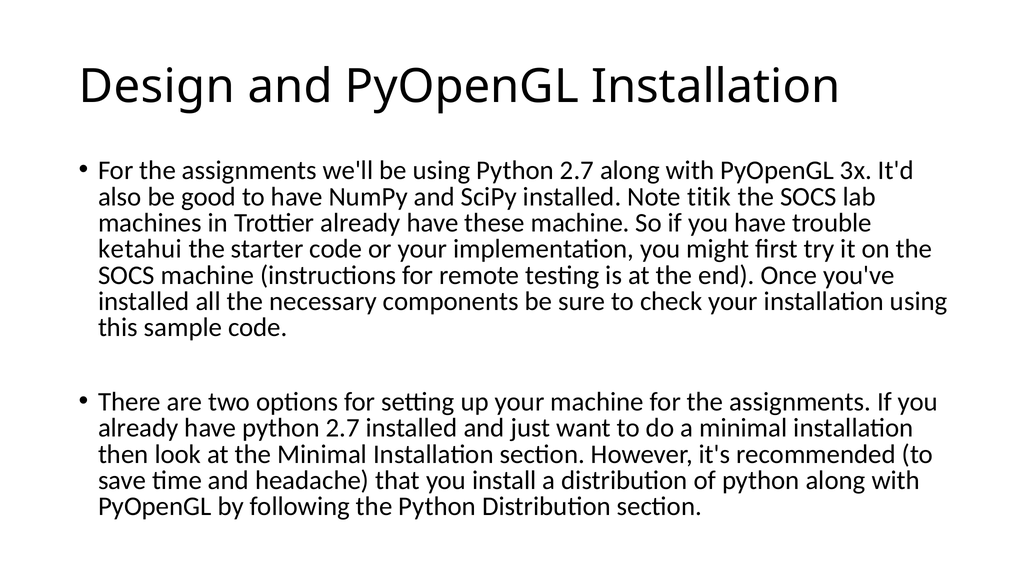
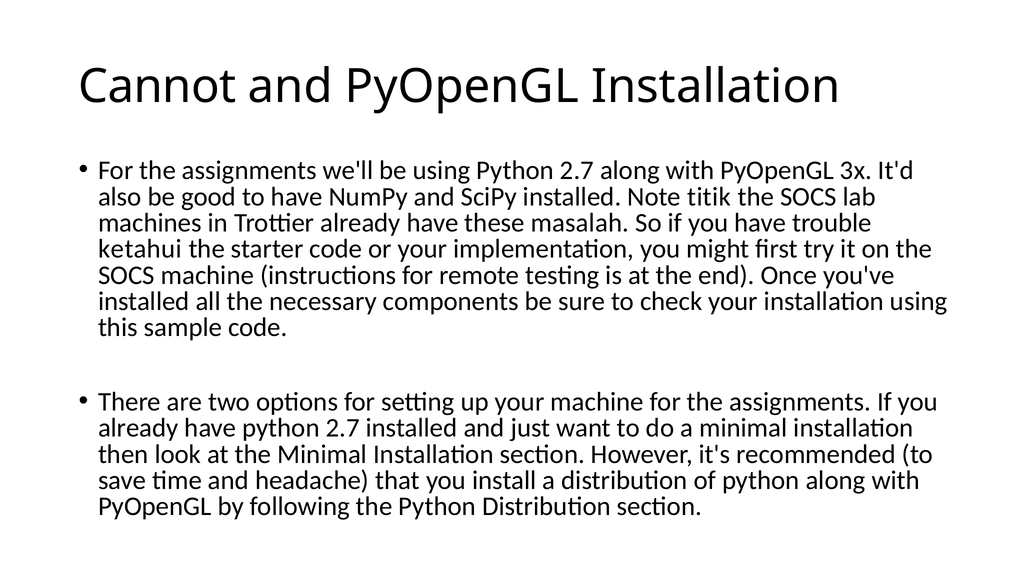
Design: Design -> Cannot
these machine: machine -> masalah
